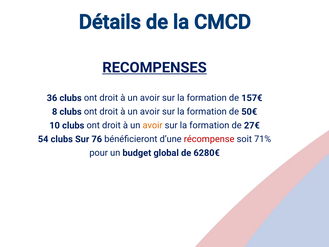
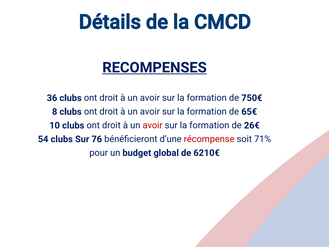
157€: 157€ -> 750€
50€: 50€ -> 65€
avoir at (153, 125) colour: orange -> red
27€: 27€ -> 26€
6280€: 6280€ -> 6210€
